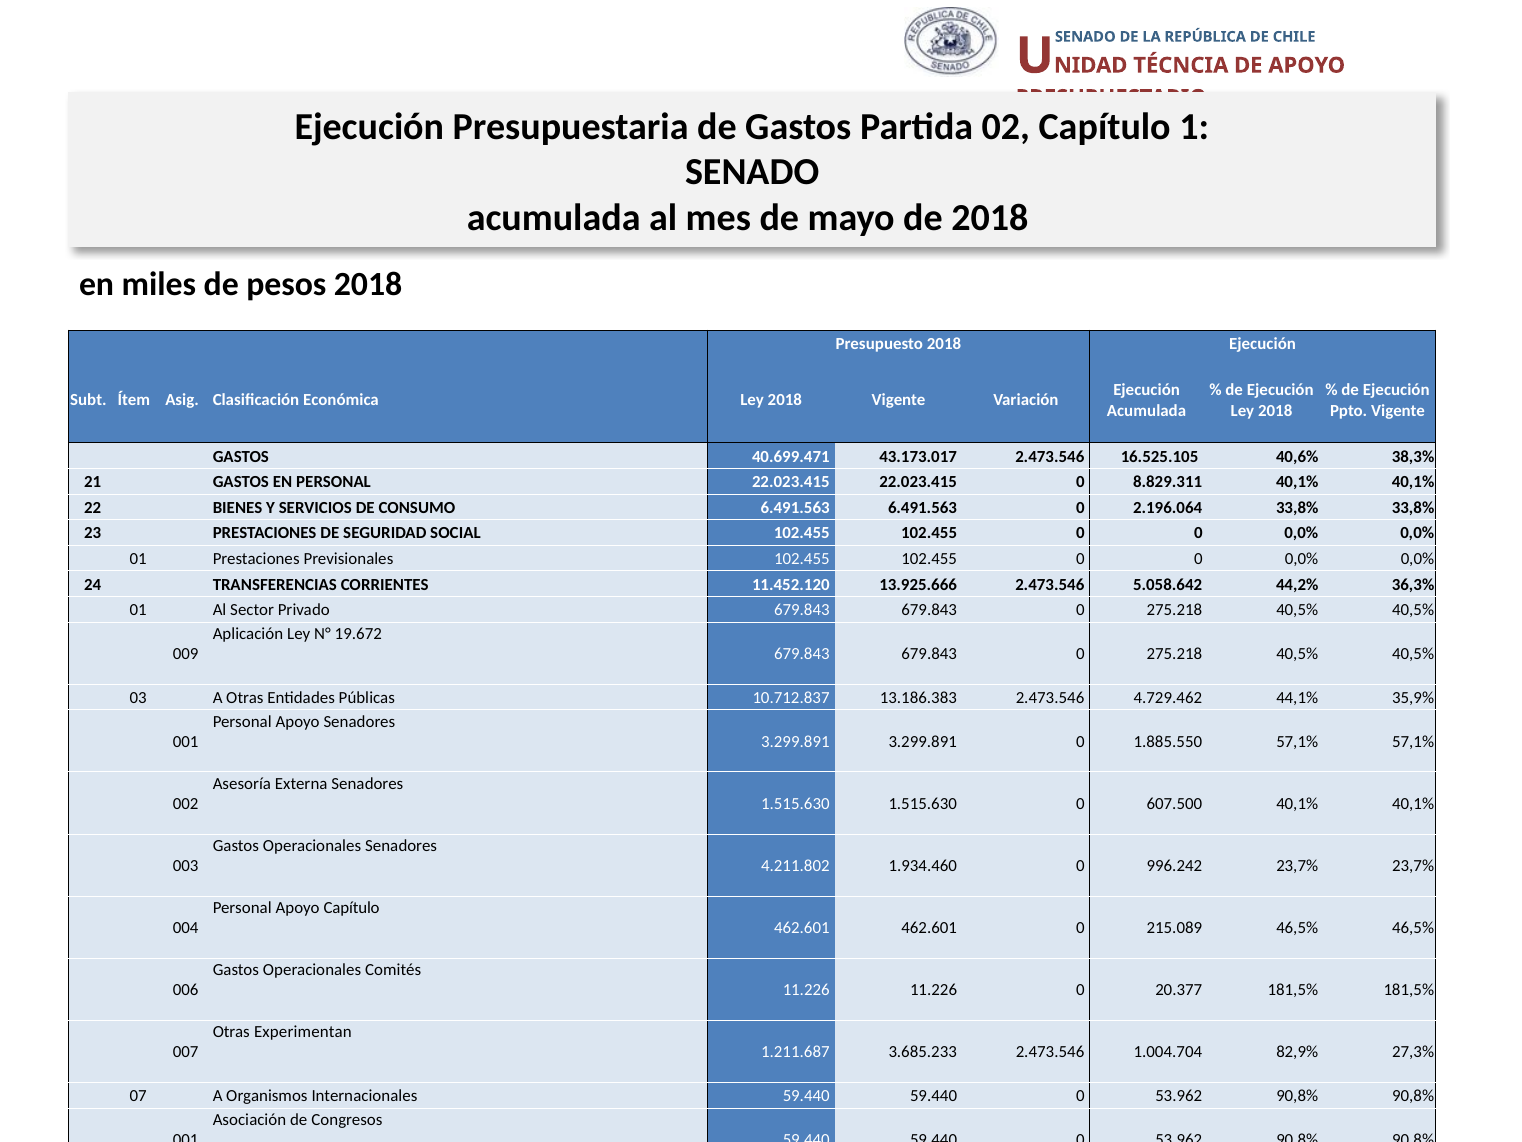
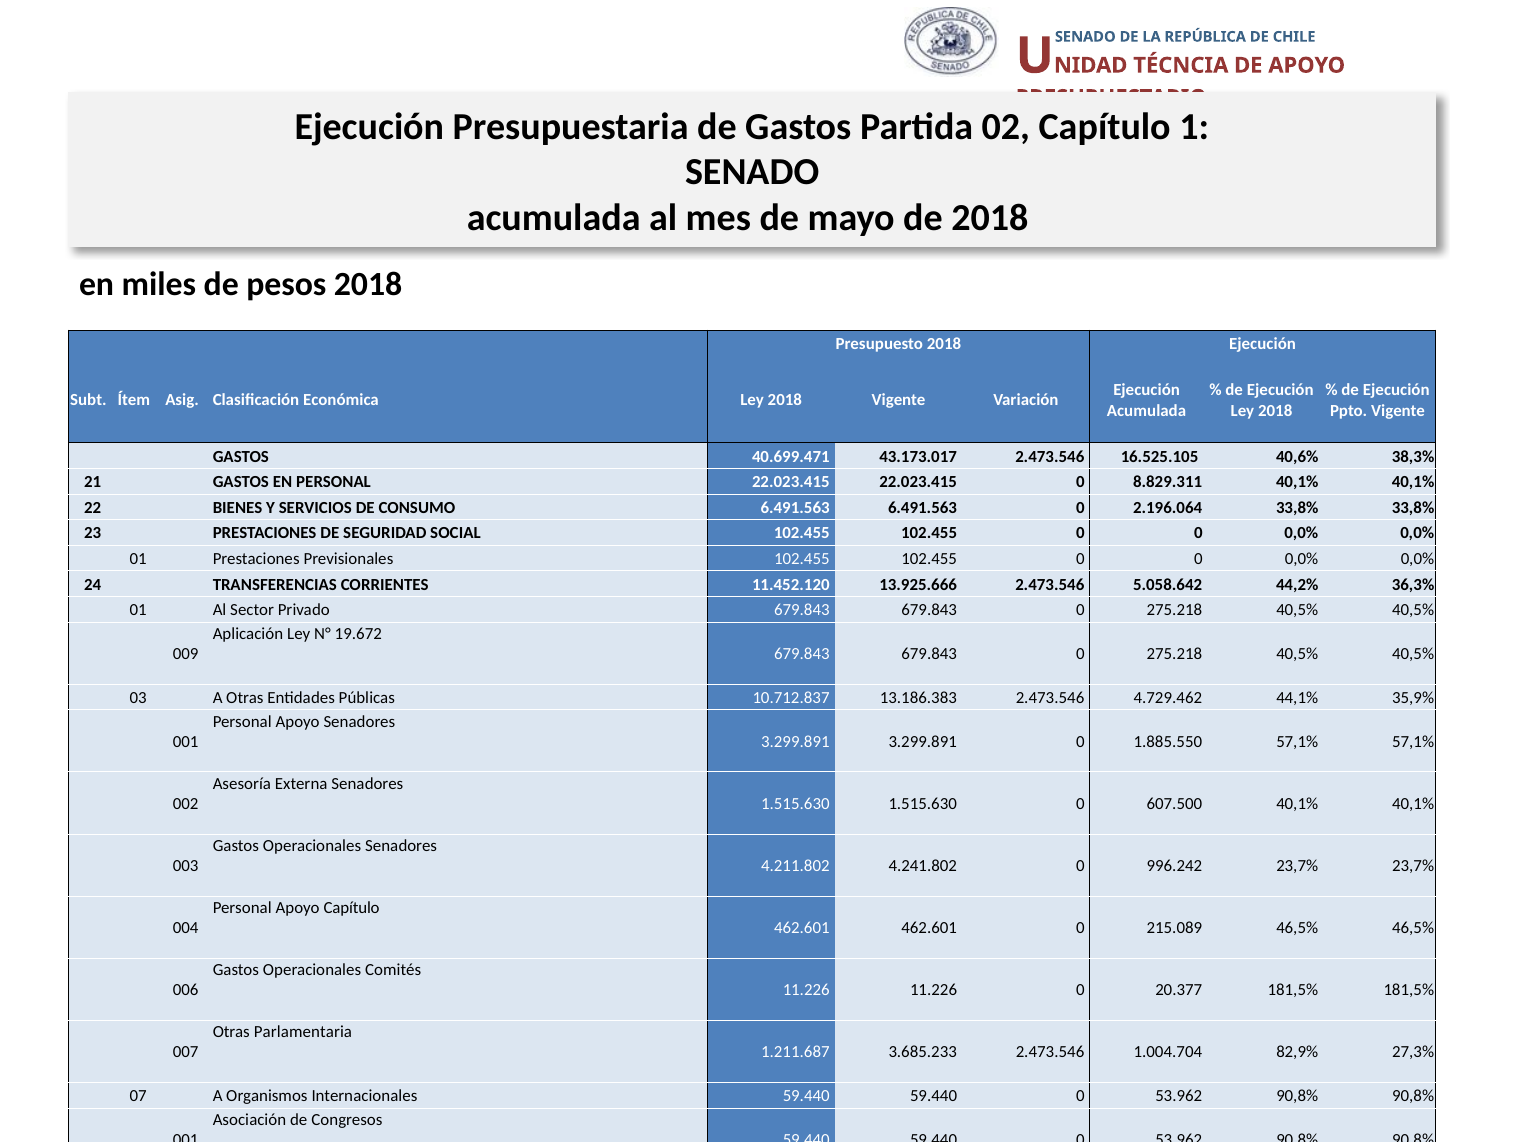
1.934.460: 1.934.460 -> 4.241.802
Experimentan: Experimentan -> Parlamentaria
